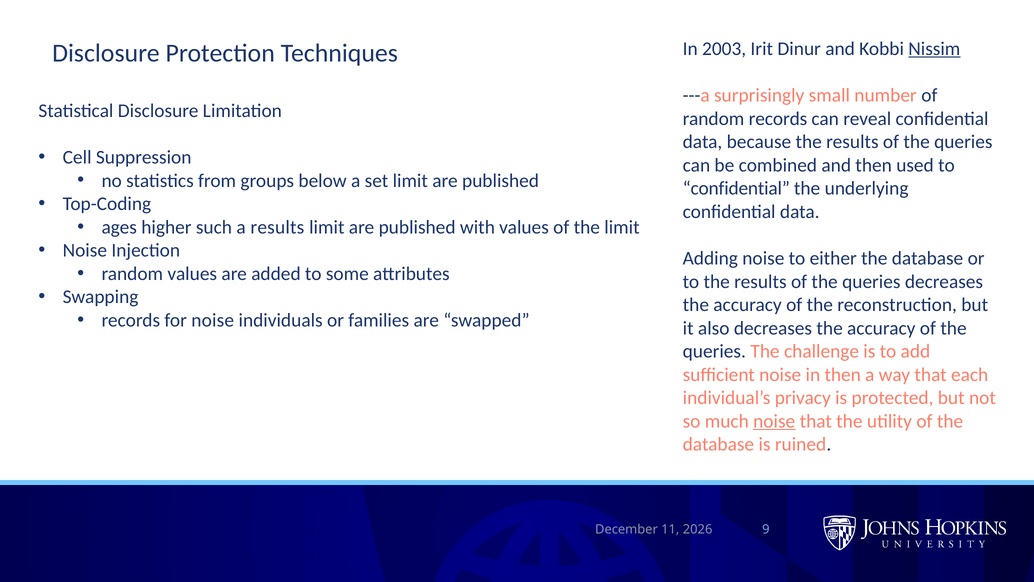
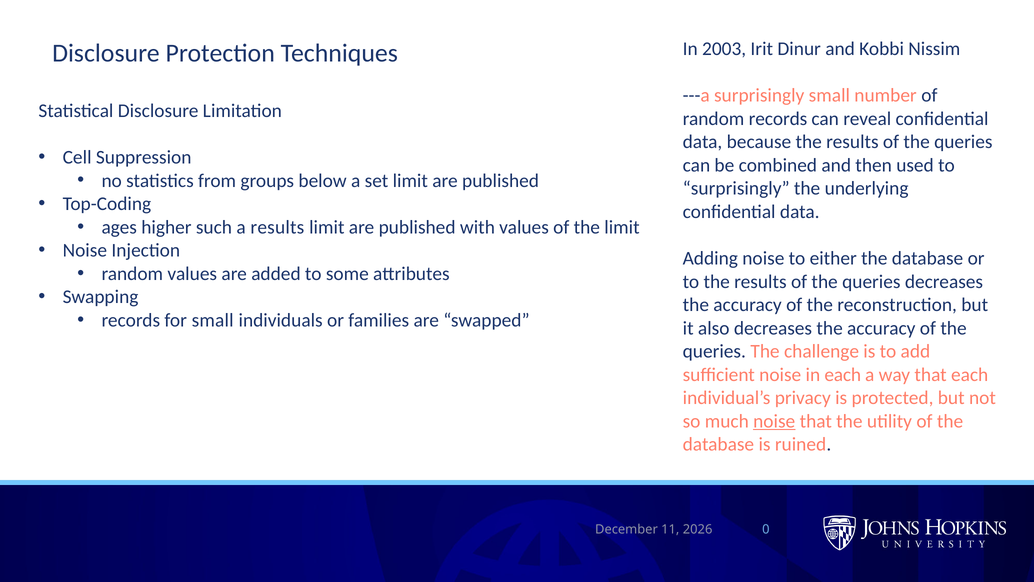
Nissim underline: present -> none
confidential at (736, 188): confidential -> surprisingly
for noise: noise -> small
in then: then -> each
9: 9 -> 0
